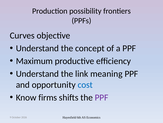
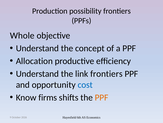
Curves: Curves -> Whole
Maximum: Maximum -> Allocation
link meaning: meaning -> frontiers
PPF at (102, 97) colour: purple -> orange
